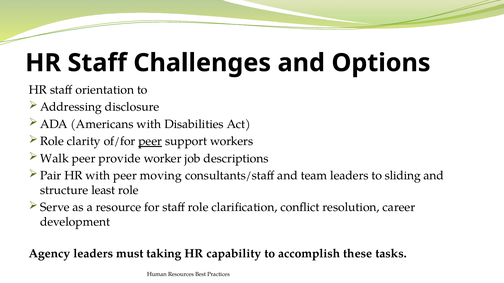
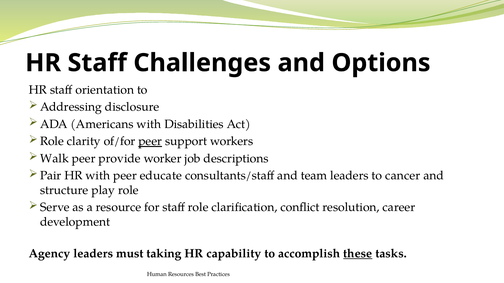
moving: moving -> educate
sliding: sliding -> cancer
least: least -> play
these underline: none -> present
